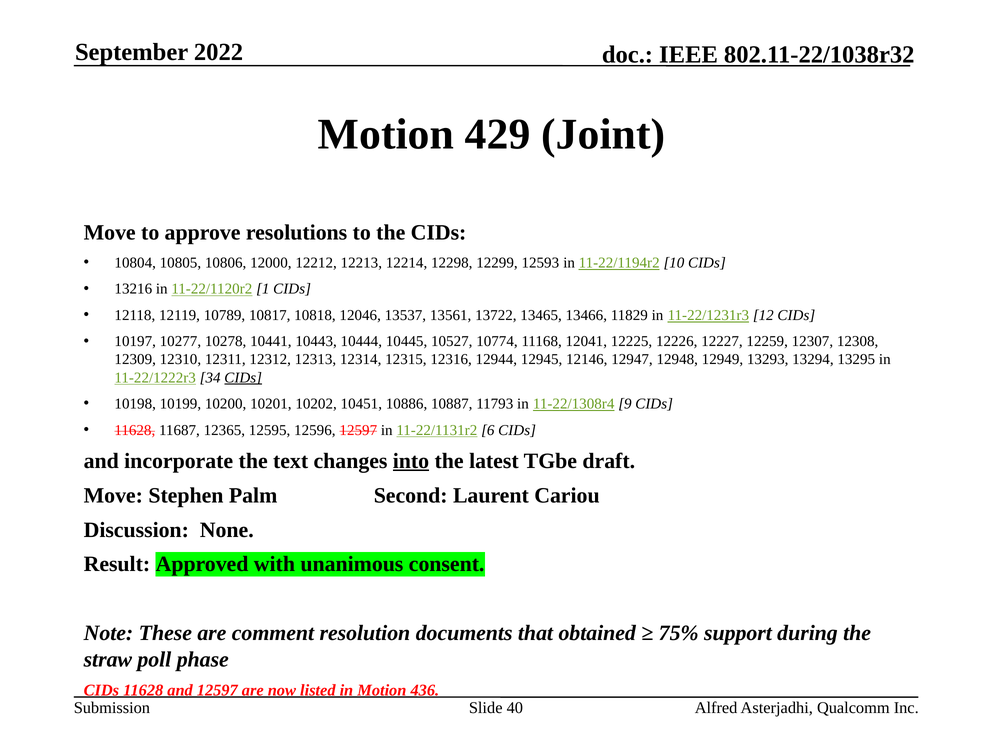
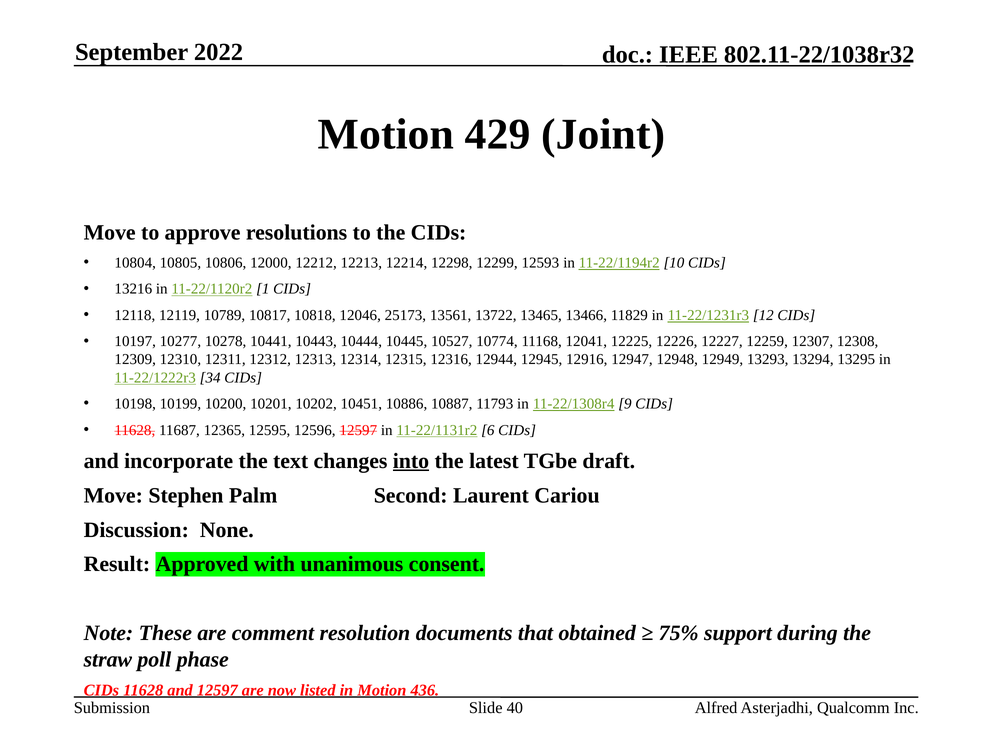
13537: 13537 -> 25173
12146: 12146 -> 12916
CIDs at (243, 378) underline: present -> none
